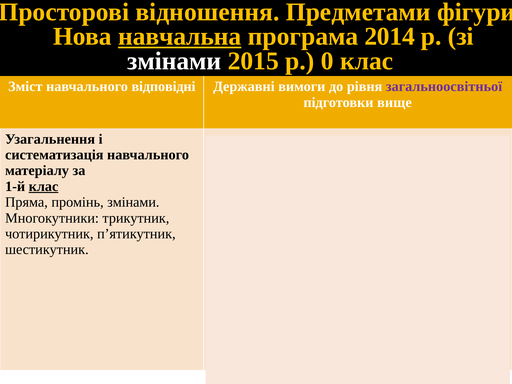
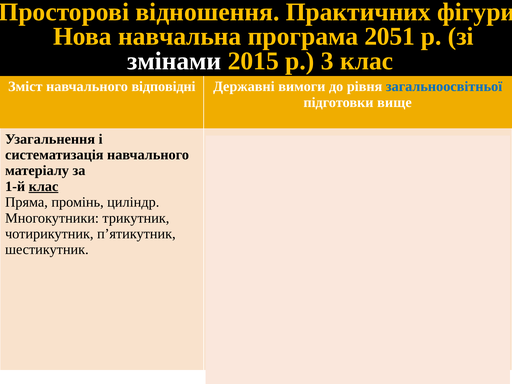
Предметами: Предметами -> Практичних
навчальна underline: present -> none
2014: 2014 -> 2051
0: 0 -> 3
загальноосвітньої colour: purple -> blue
промінь змінами: змінами -> циліндр
